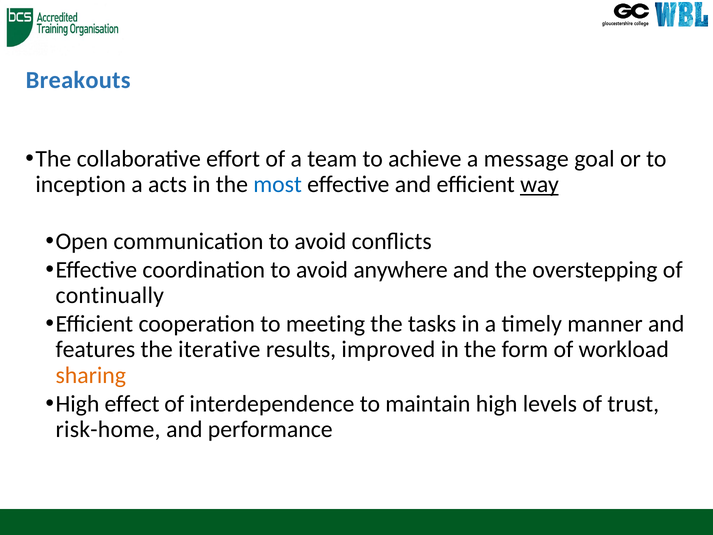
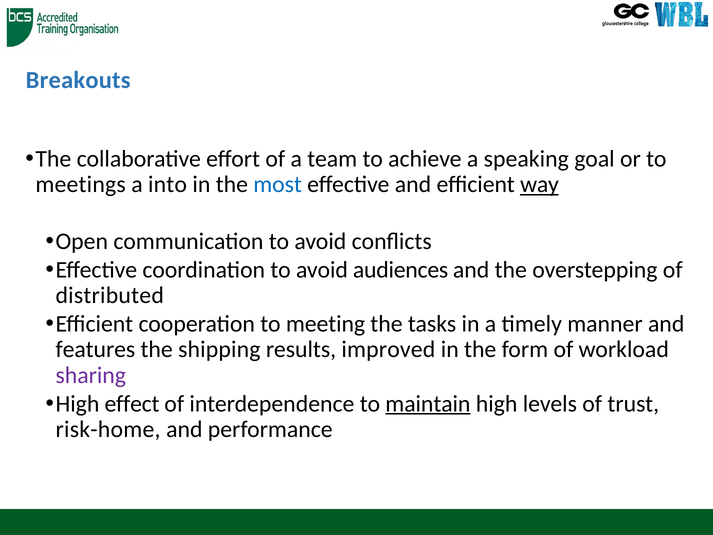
message: message -> speaking
inception: inception -> meetings
acts: acts -> into
anywhere: anywhere -> audiences
continually: continually -> distributed
iterative: iterative -> shipping
sharing colour: orange -> purple
maintain underline: none -> present
